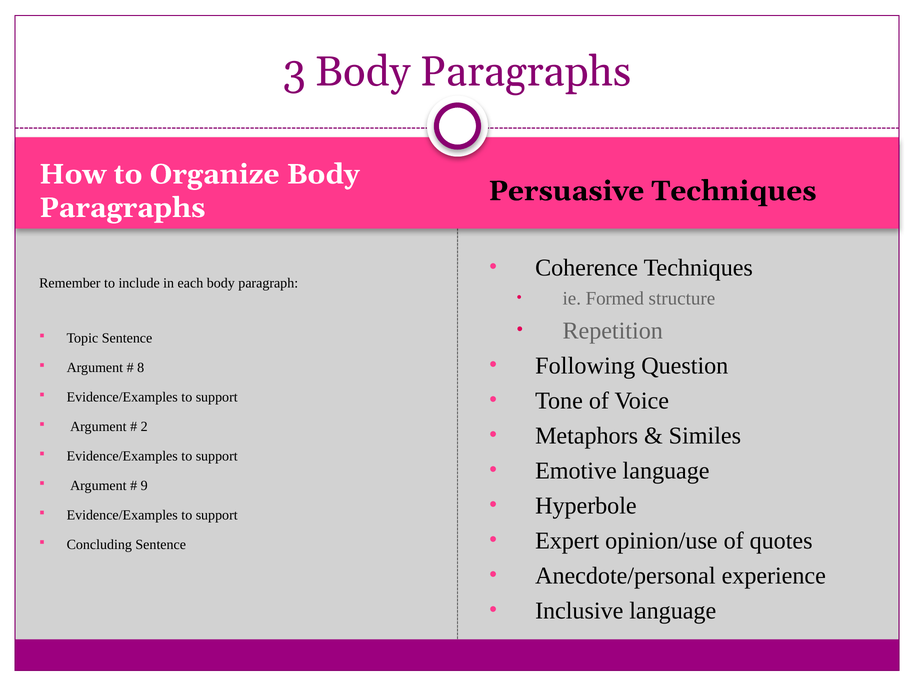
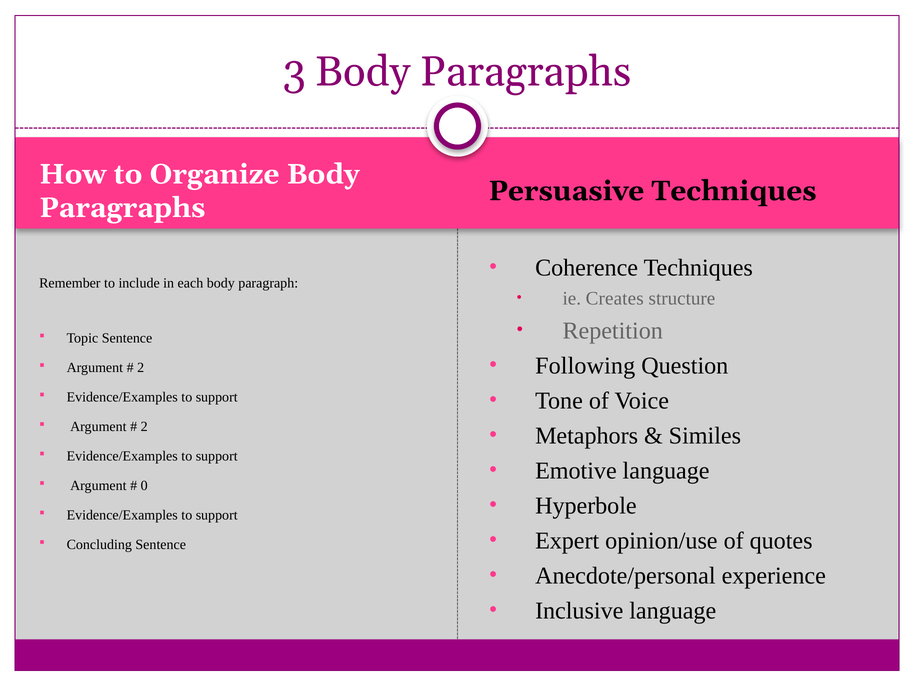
Formed: Formed -> Creates
8 at (141, 368): 8 -> 2
9: 9 -> 0
